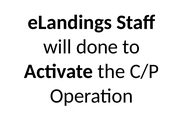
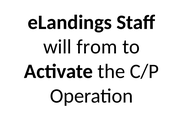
done: done -> from
